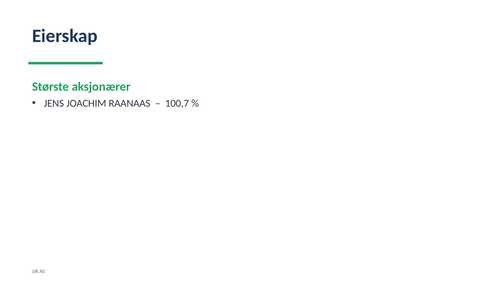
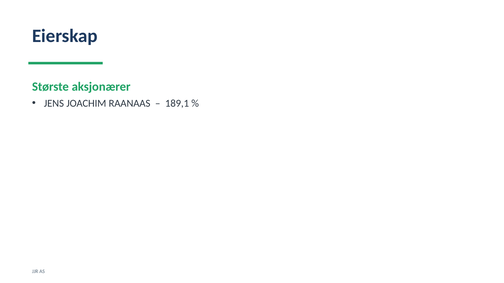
100,7: 100,7 -> 189,1
